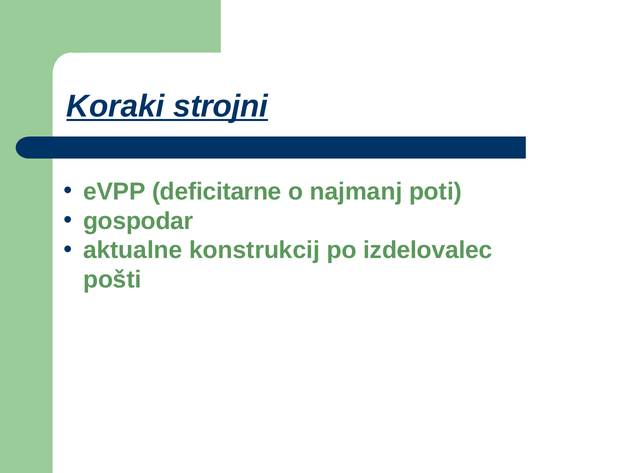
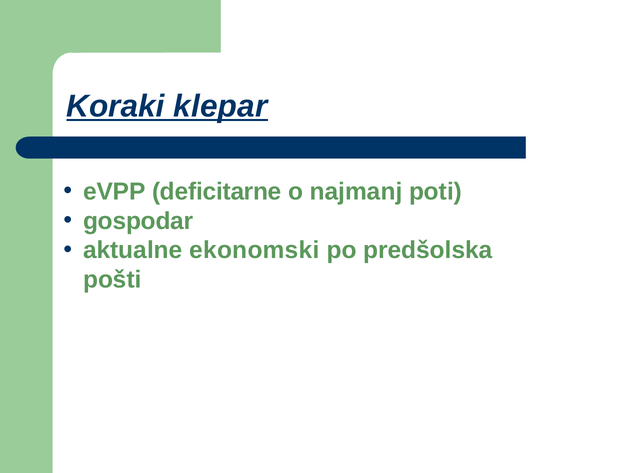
strojni: strojni -> klepar
konstrukcij: konstrukcij -> ekonomski
izdelovalec: izdelovalec -> predšolska
